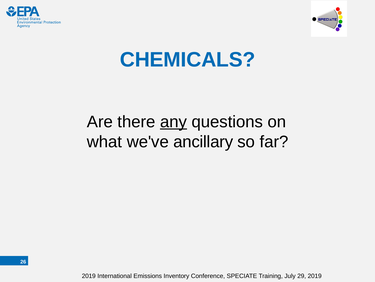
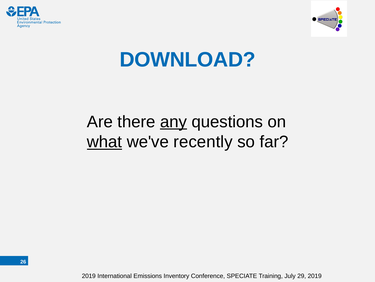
CHEMICALS: CHEMICALS -> DOWNLOAD
what underline: none -> present
ancillary: ancillary -> recently
